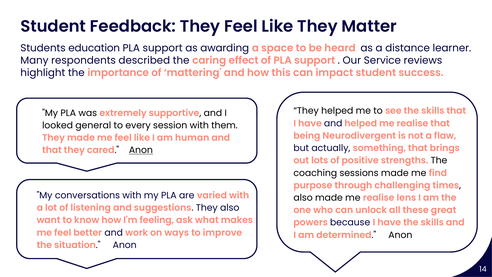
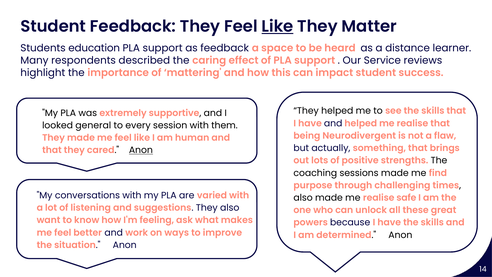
Like at (277, 26) underline: none -> present
as awarding: awarding -> feedback
lens: lens -> safe
